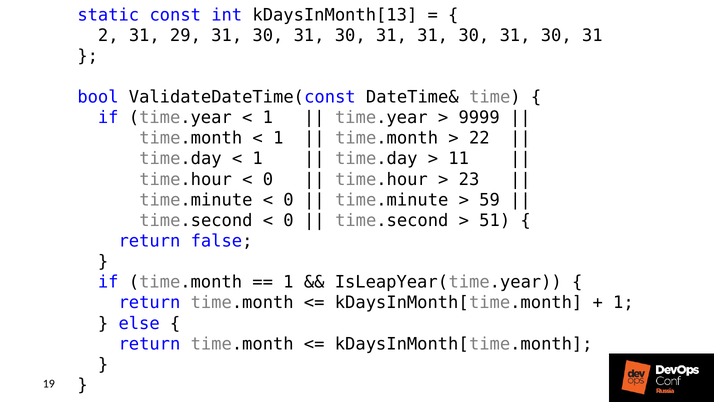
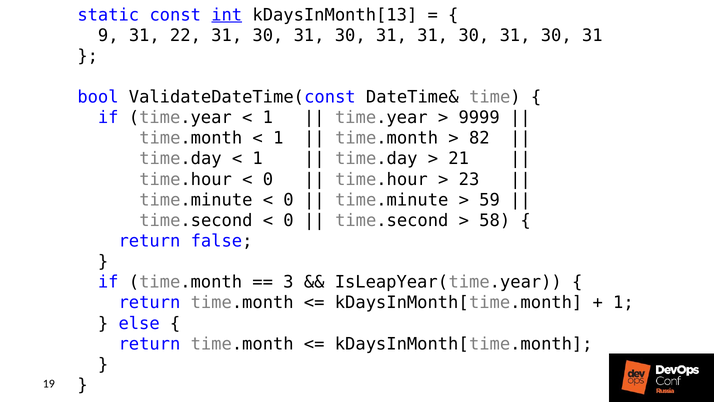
int underline: none -> present
2: 2 -> 9
29: 29 -> 22
22: 22 -> 82
11: 11 -> 21
51: 51 -> 58
1 at (288, 282): 1 -> 3
